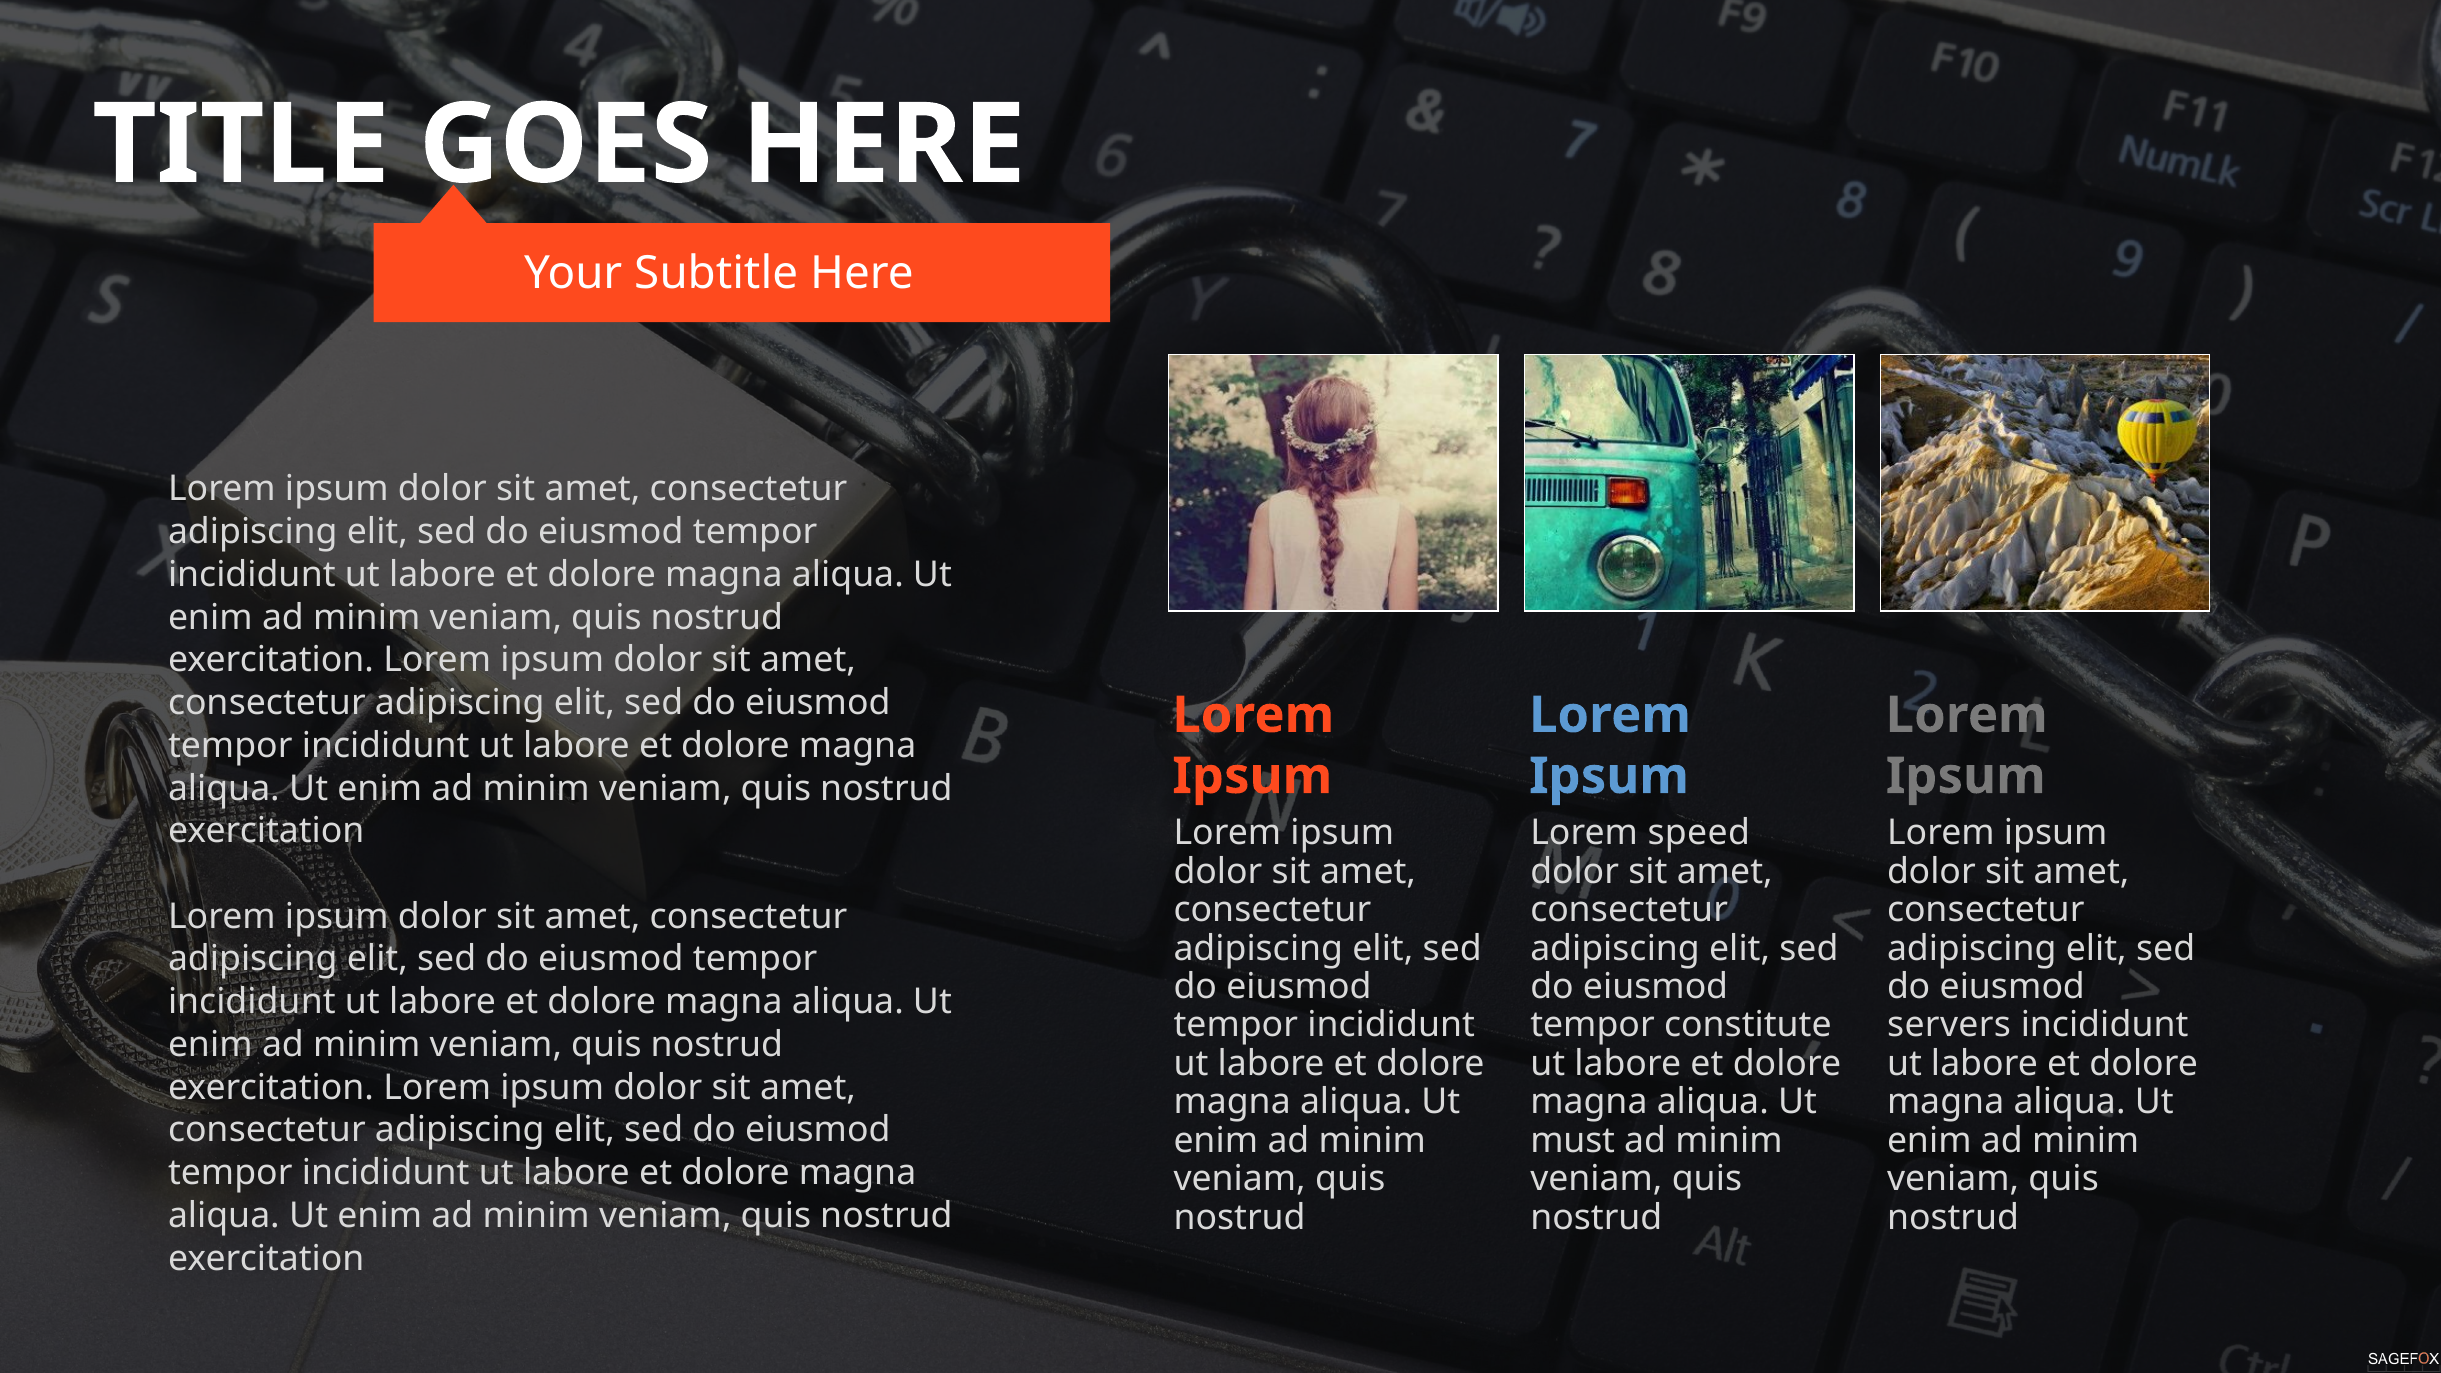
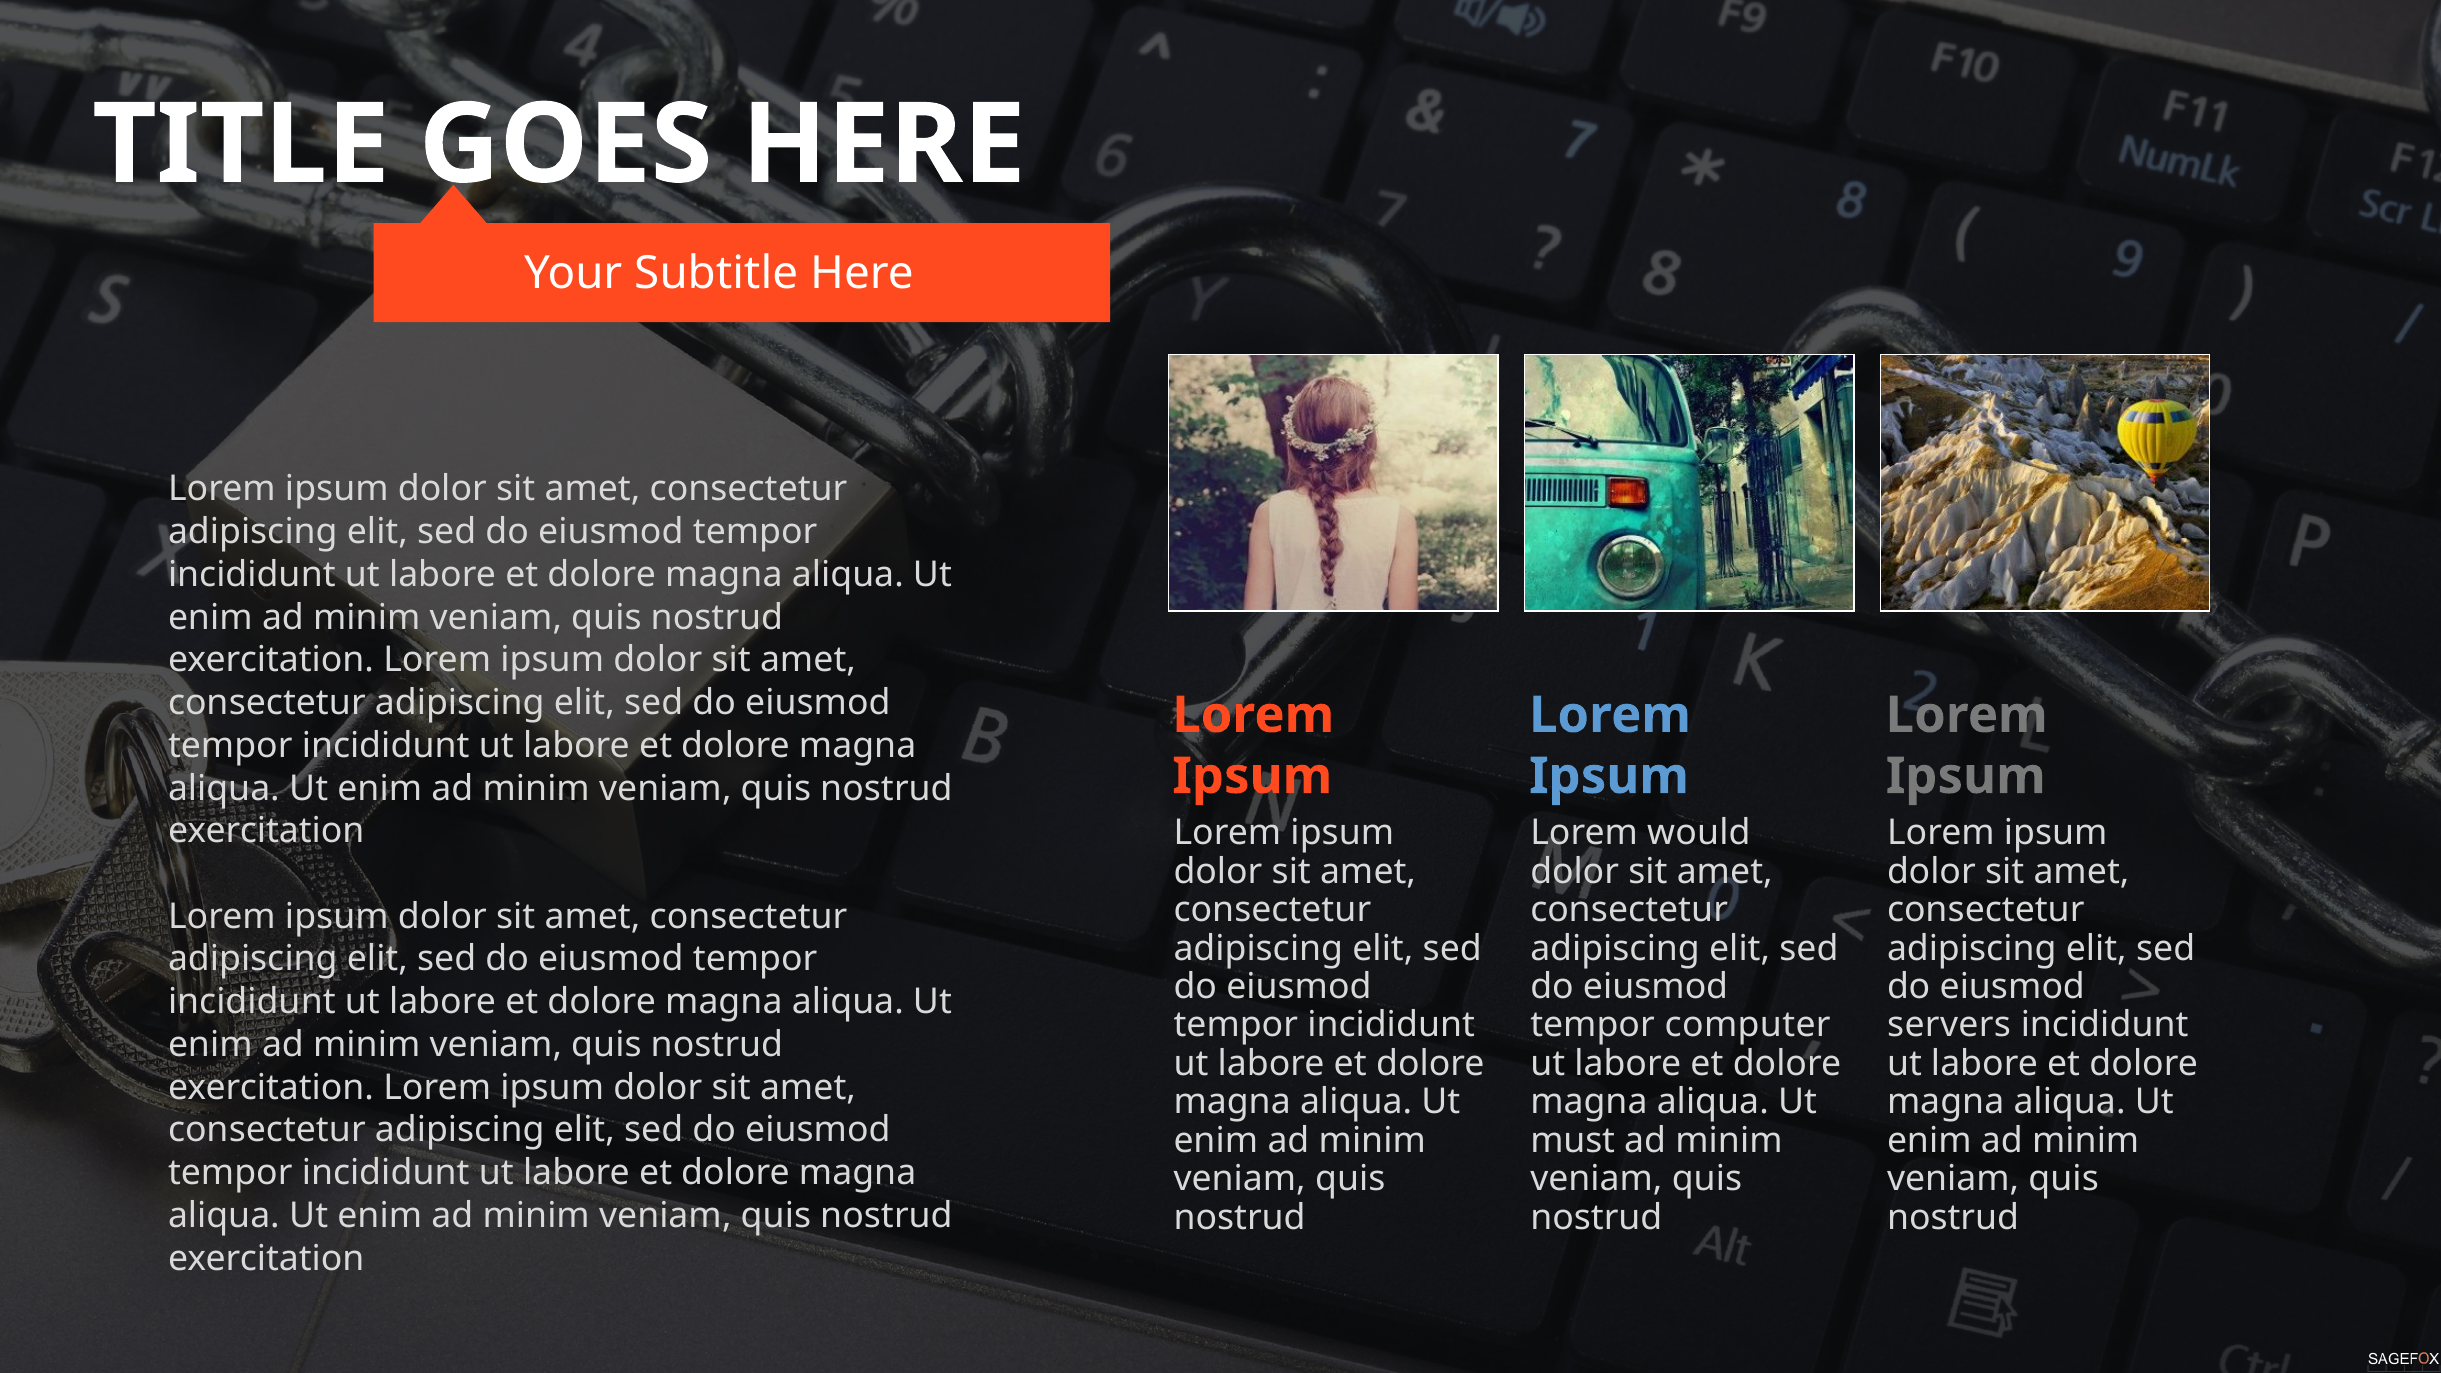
speed: speed -> would
constitute: constitute -> computer
